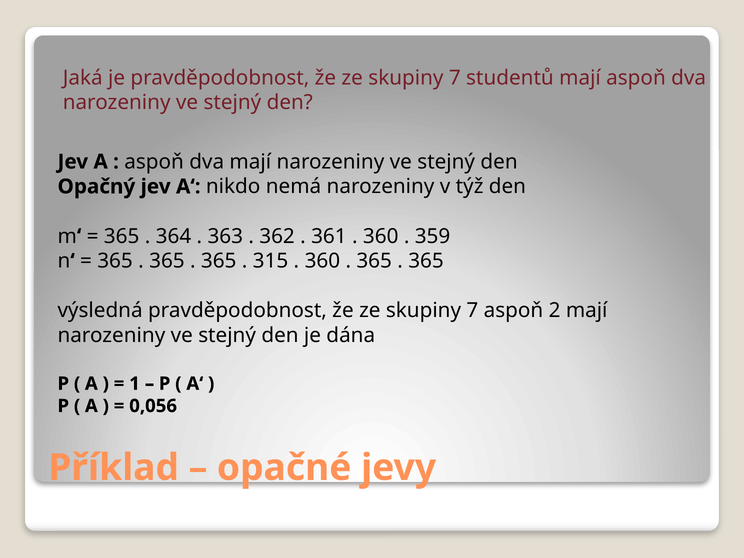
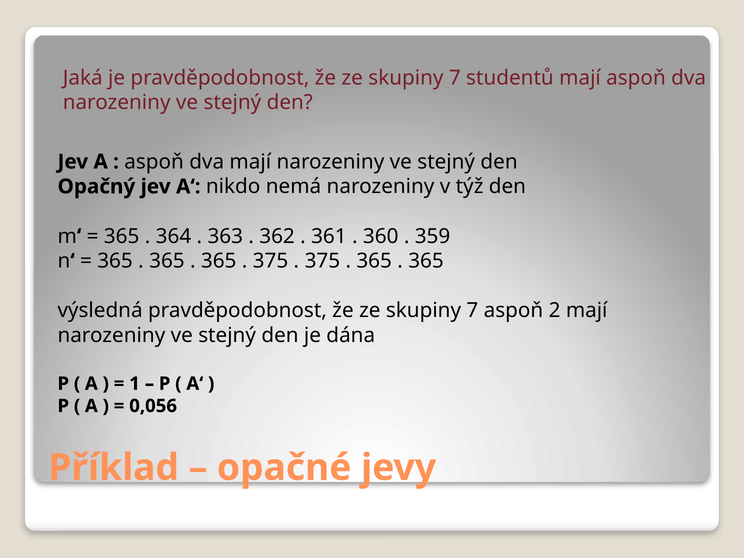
315 at (270, 261): 315 -> 375
360 at (322, 261): 360 -> 375
